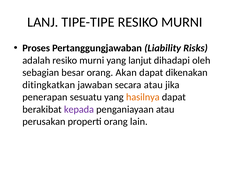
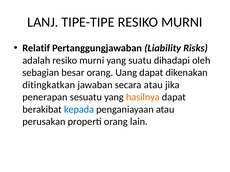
Proses: Proses -> Relatif
lanjut: lanjut -> suatu
Akan: Akan -> Uang
kepada colour: purple -> blue
